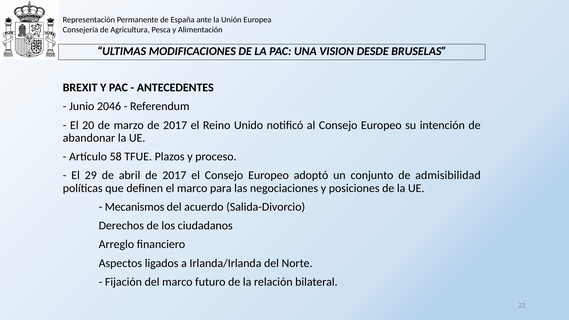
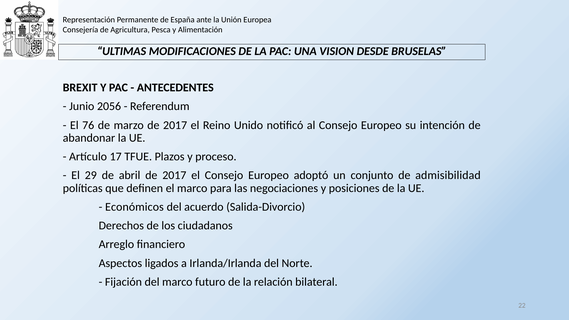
2046: 2046 -> 2056
20: 20 -> 76
58: 58 -> 17
Mecanismos: Mecanismos -> Económicos
